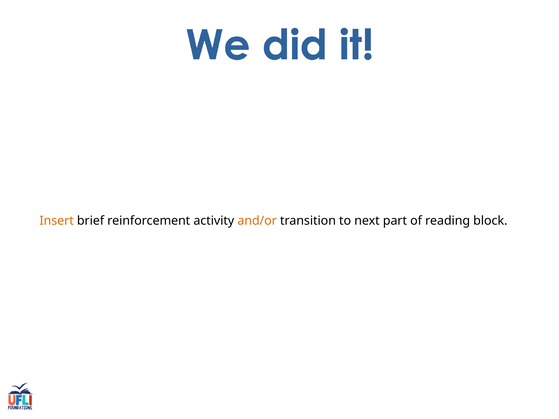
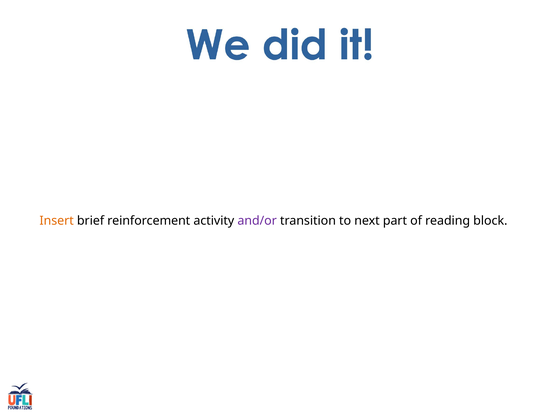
and/or colour: orange -> purple
